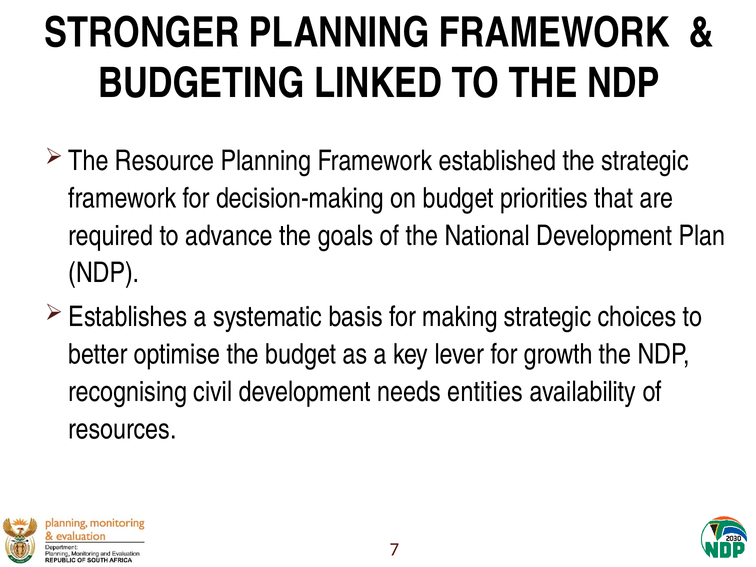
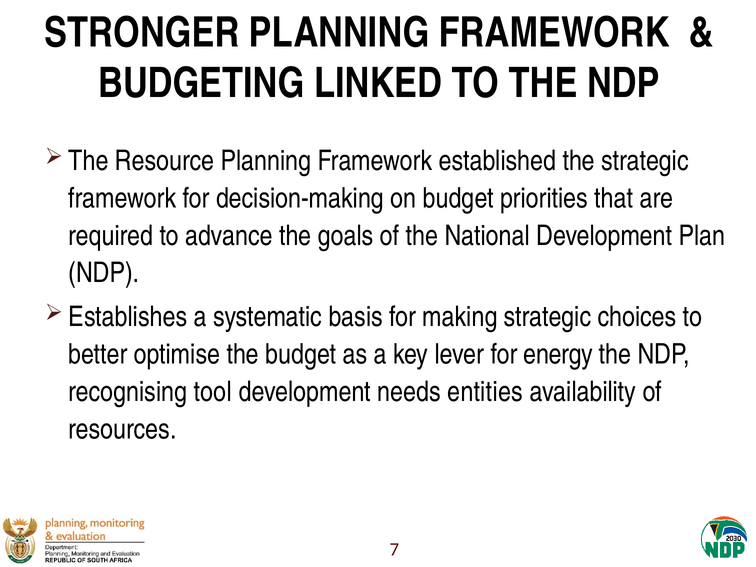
growth: growth -> energy
civil: civil -> tool
